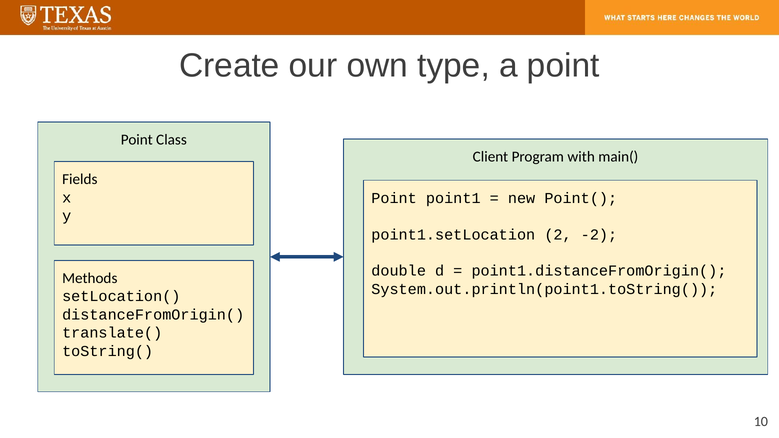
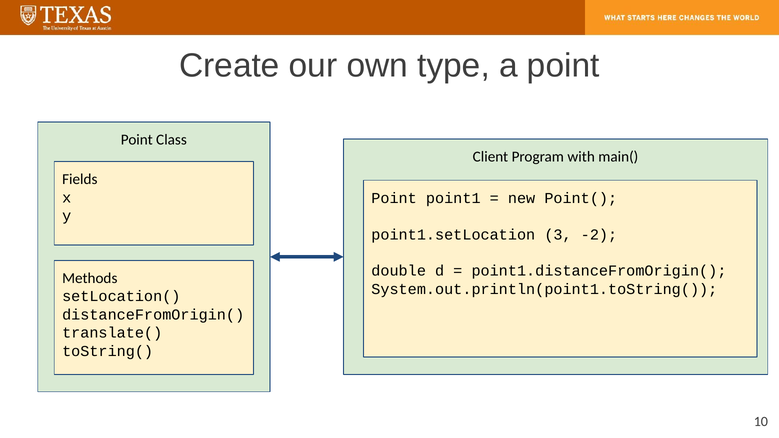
2: 2 -> 3
